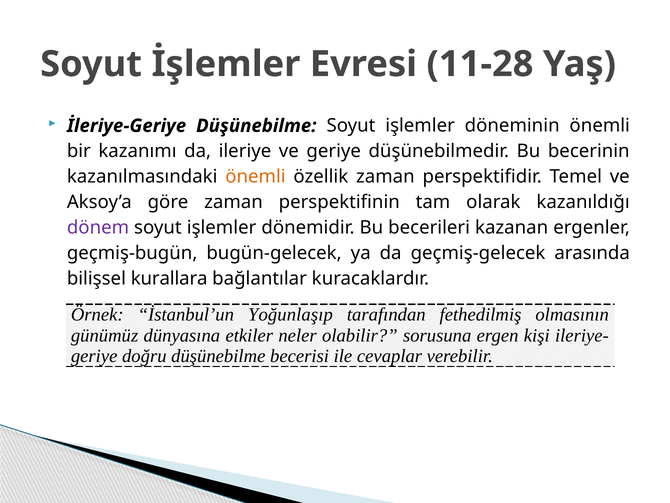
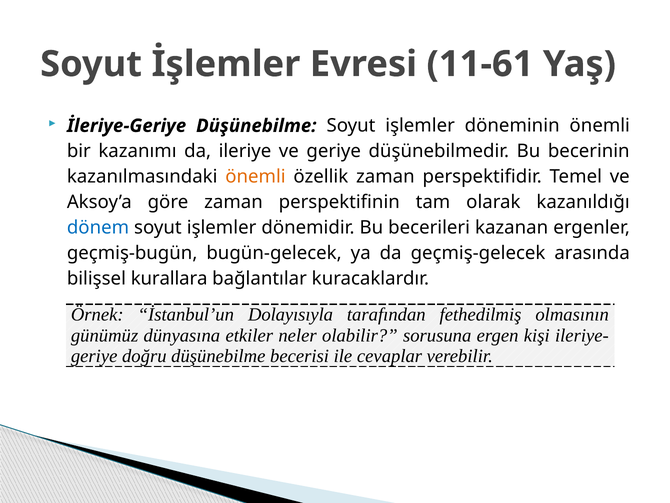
11-28: 11-28 -> 11-61
dönem colour: purple -> blue
Yoğunlaşıp: Yoğunlaşıp -> Dolayısıyla
